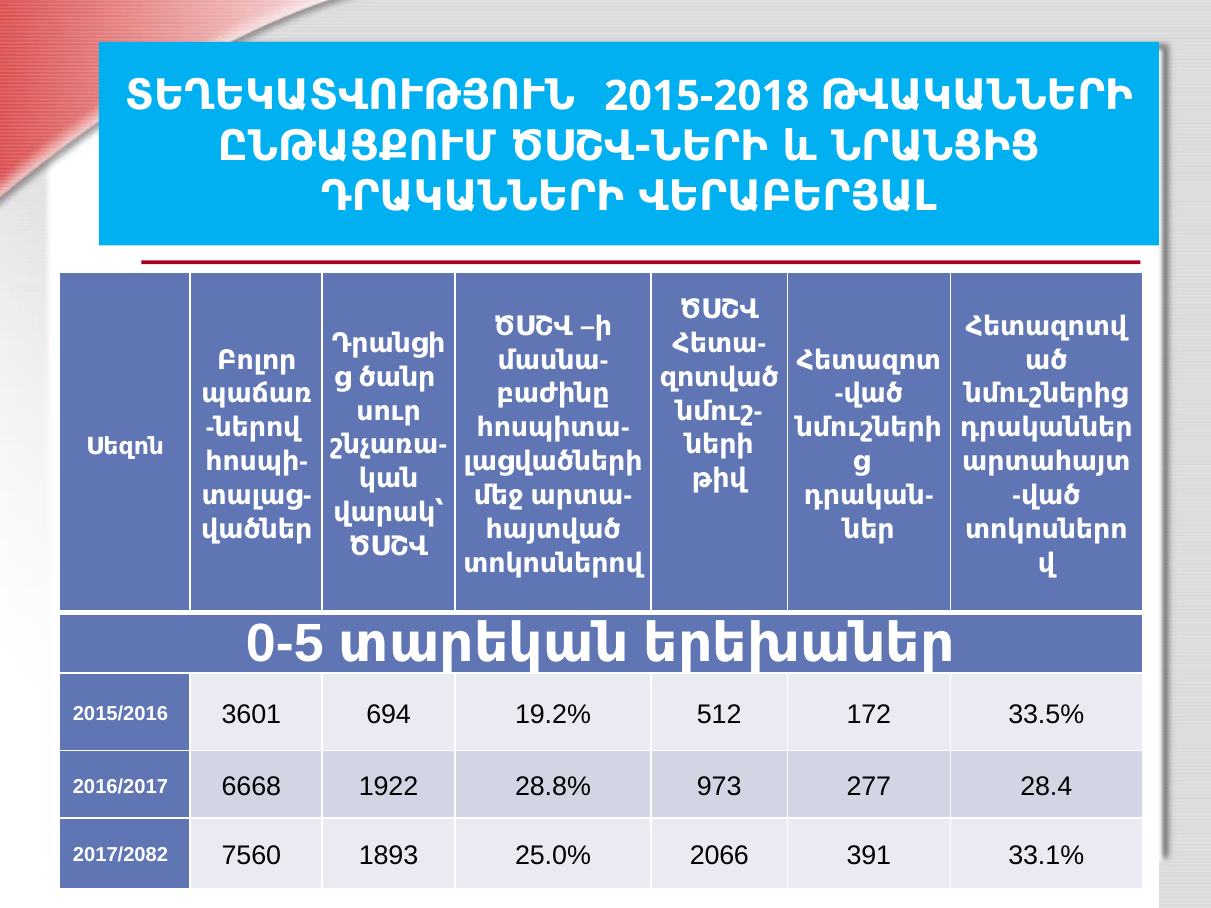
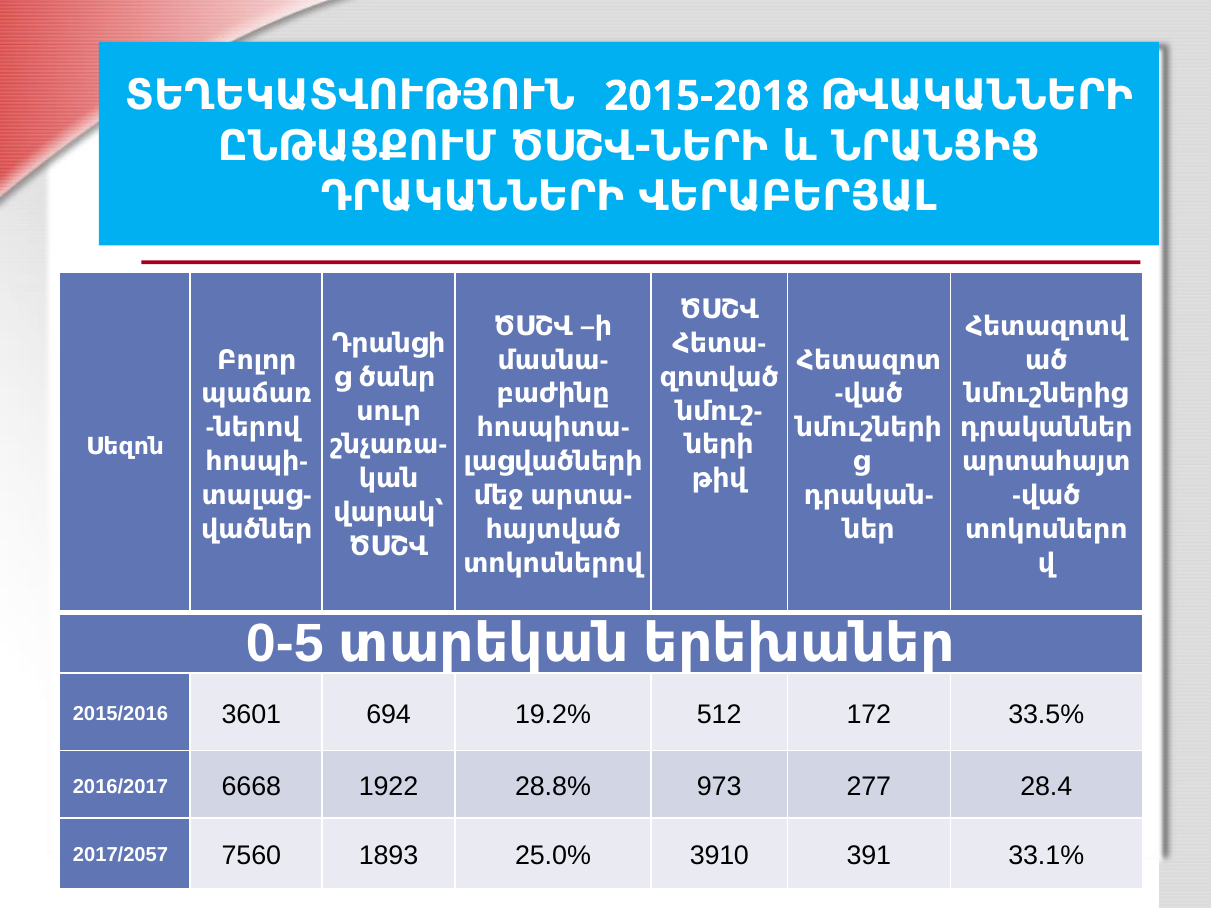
2017/2082: 2017/2082 -> 2017/2057
2066: 2066 -> 3910
